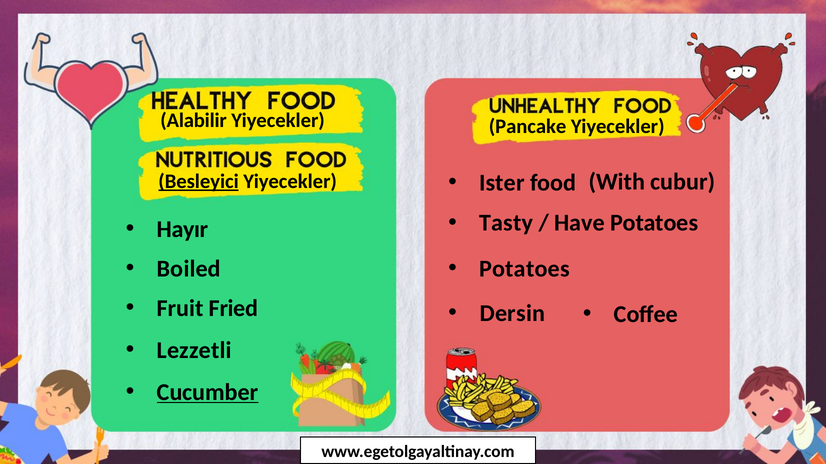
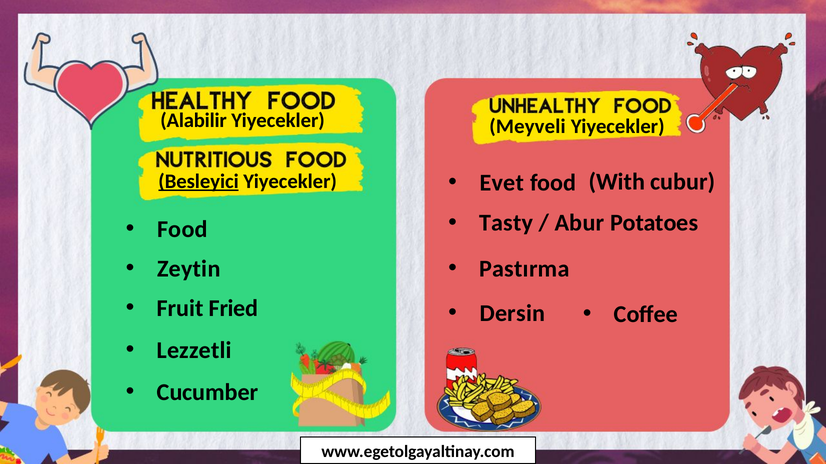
Pancake: Pancake -> Meyveli
Ister: Ister -> Evet
Have: Have -> Abur
Hayır at (183, 230): Hayır -> Food
Boiled: Boiled -> Zeytin
Potatoes at (524, 269): Potatoes -> Pastırma
Cucumber underline: present -> none
